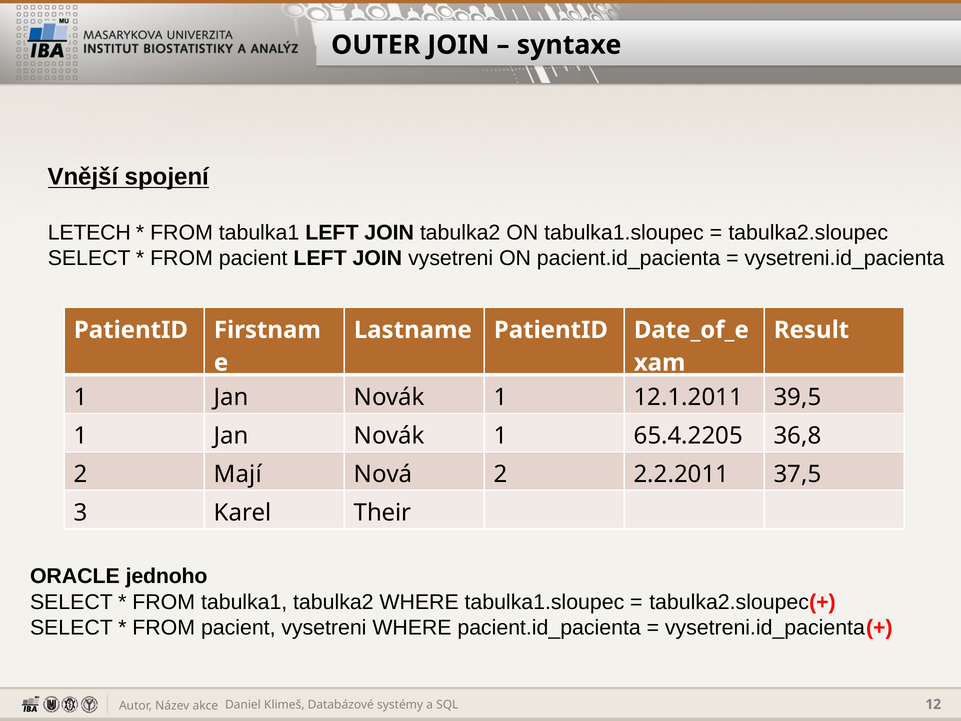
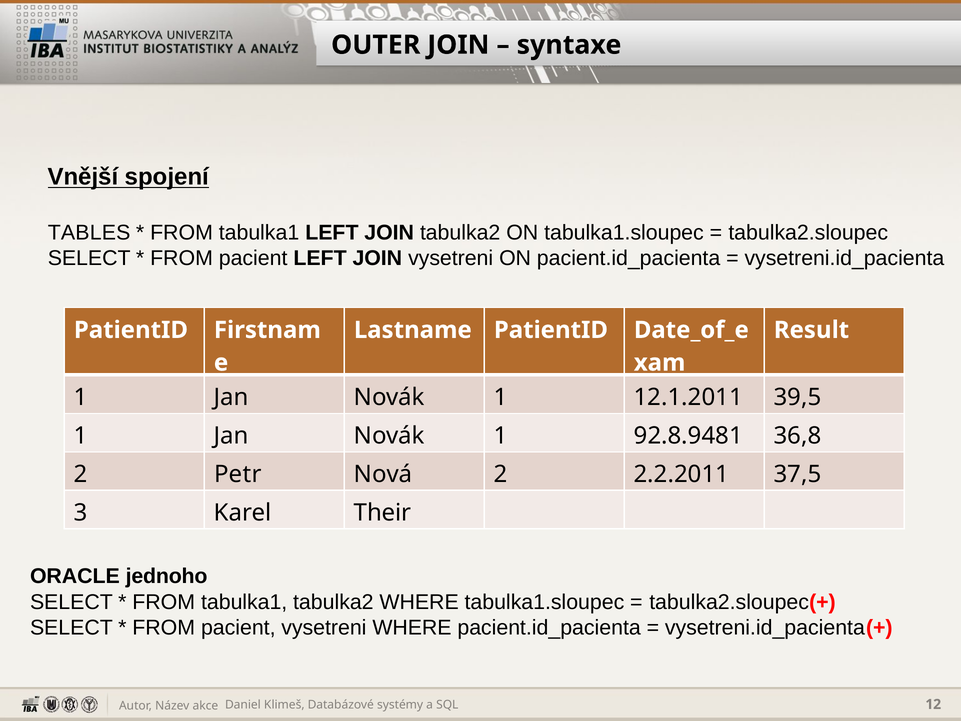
LETECH: LETECH -> TABLES
65.4.2205: 65.4.2205 -> 92.8.9481
Mají: Mají -> Petr
